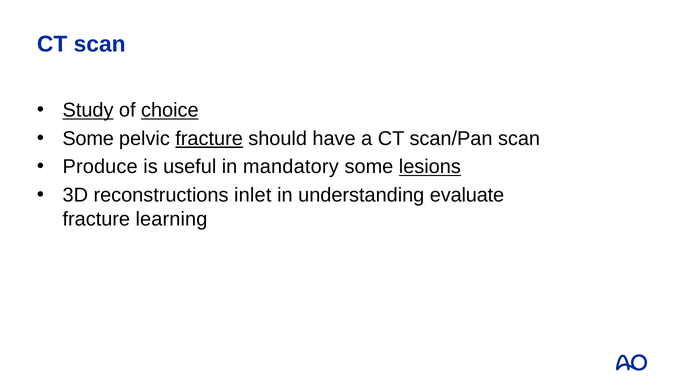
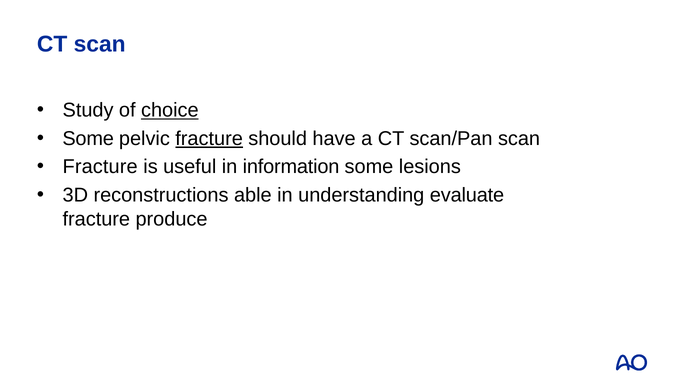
Study underline: present -> none
Produce at (100, 167): Produce -> Fracture
mandatory: mandatory -> information
lesions underline: present -> none
inlet: inlet -> able
learning: learning -> produce
